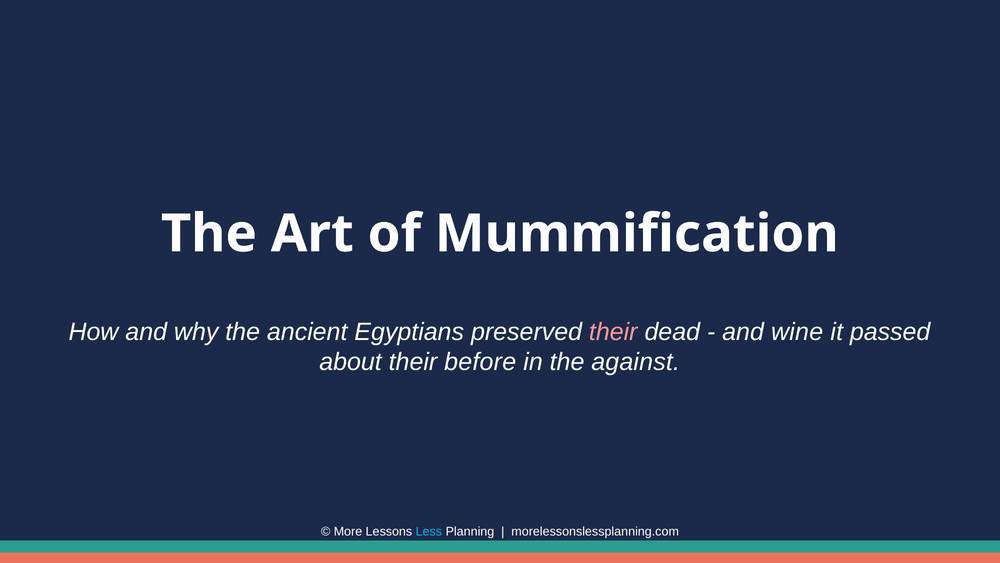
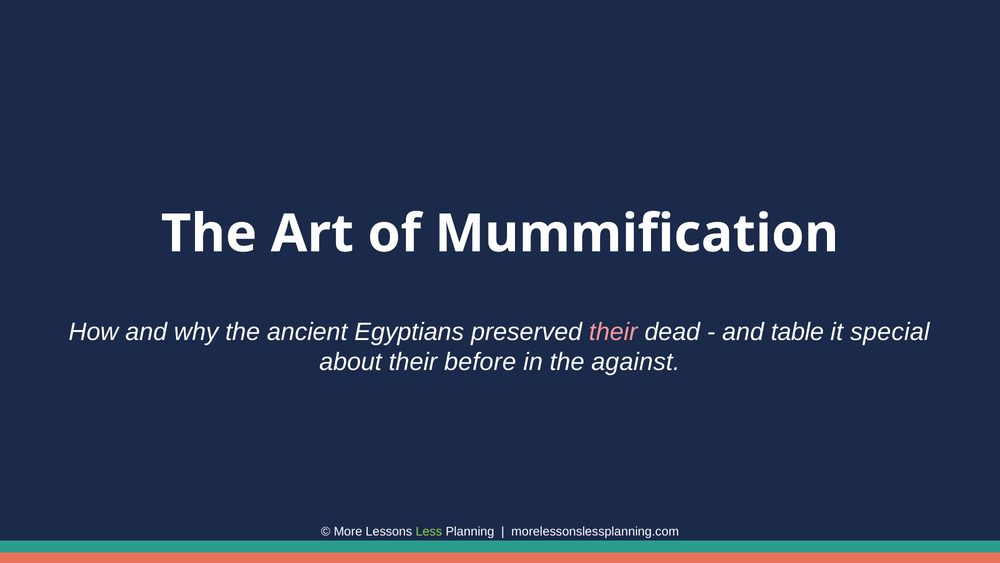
wine: wine -> table
passed: passed -> special
Less colour: light blue -> light green
